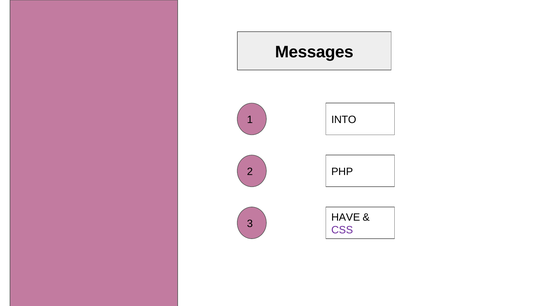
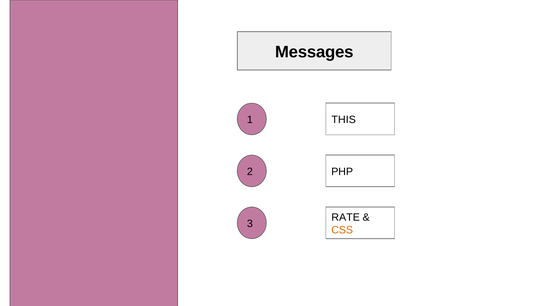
INTO: INTO -> THIS
HAVE: HAVE -> RATE
CSS colour: purple -> orange
